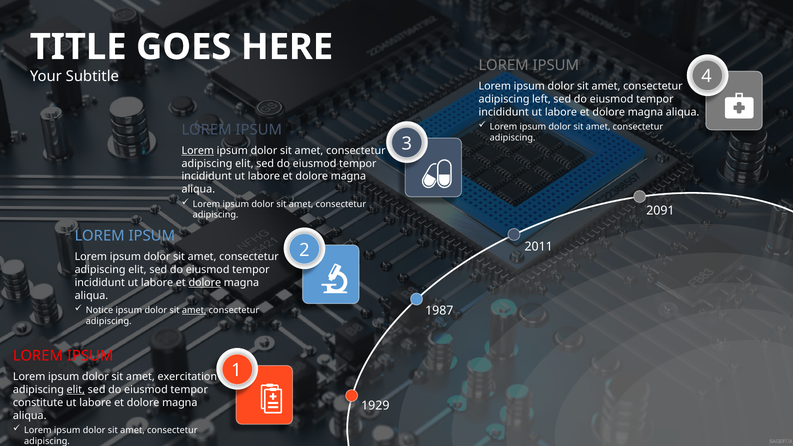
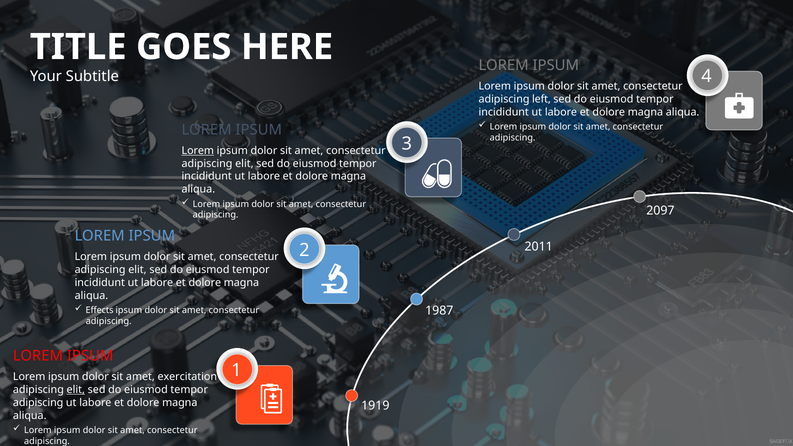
2091: 2091 -> 2097
dolore at (205, 283) underline: present -> none
Notice: Notice -> Effects
amet at (194, 310) underline: present -> none
constitute at (38, 403): constitute -> adipiscing
1929: 1929 -> 1919
